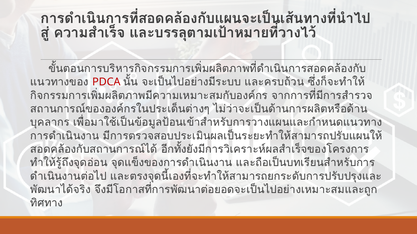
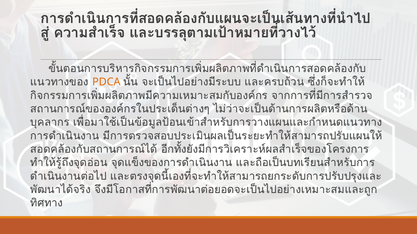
PDCA colour: red -> orange
